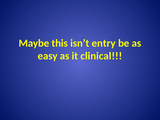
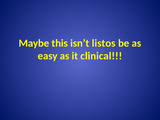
entry: entry -> listos
